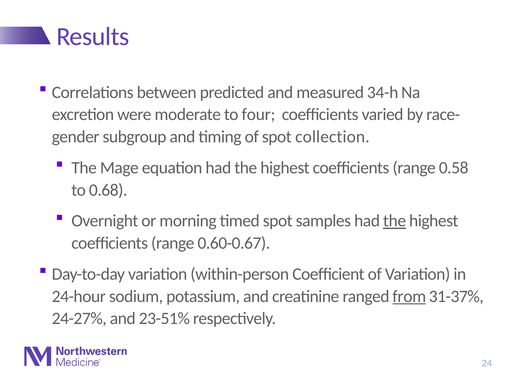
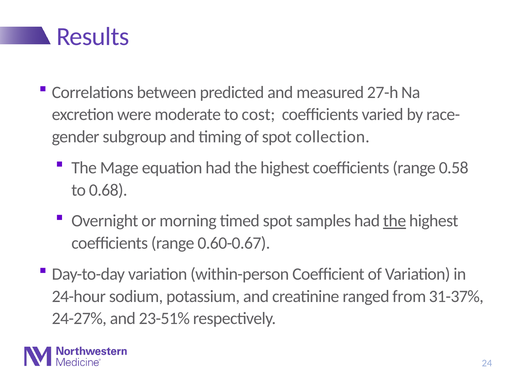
34-h: 34-h -> 27-h
four: four -> cost
from underline: present -> none
